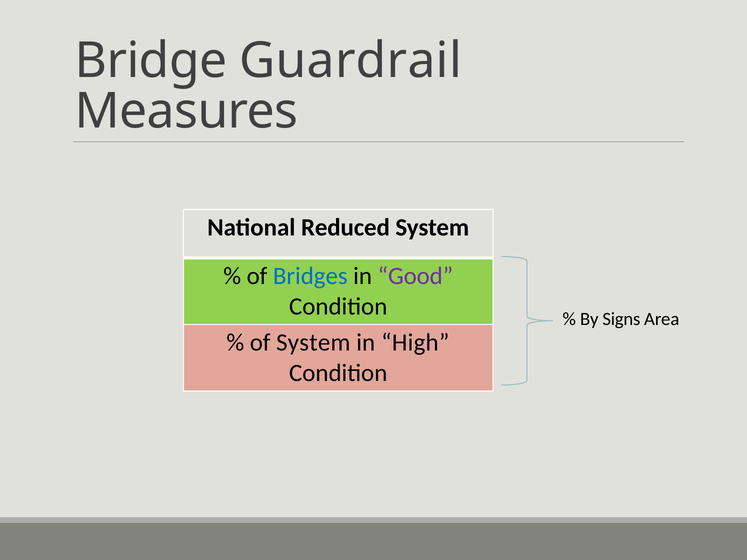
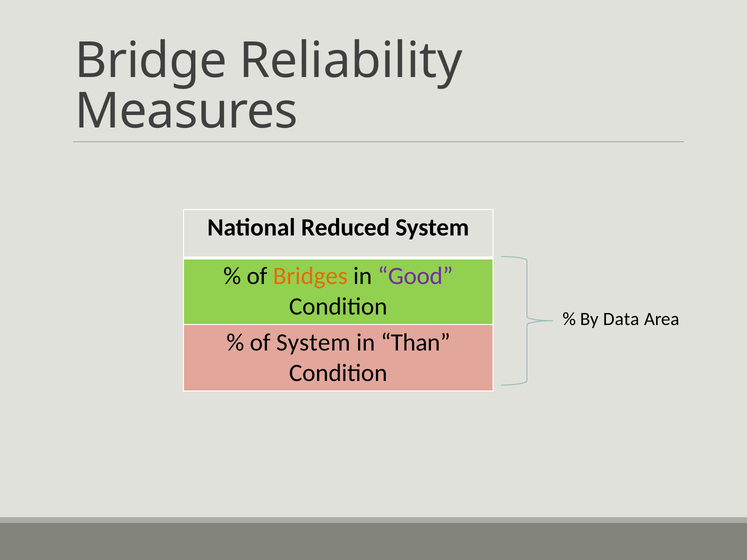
Guardrail: Guardrail -> Reliability
Bridges colour: blue -> orange
Signs: Signs -> Data
High: High -> Than
